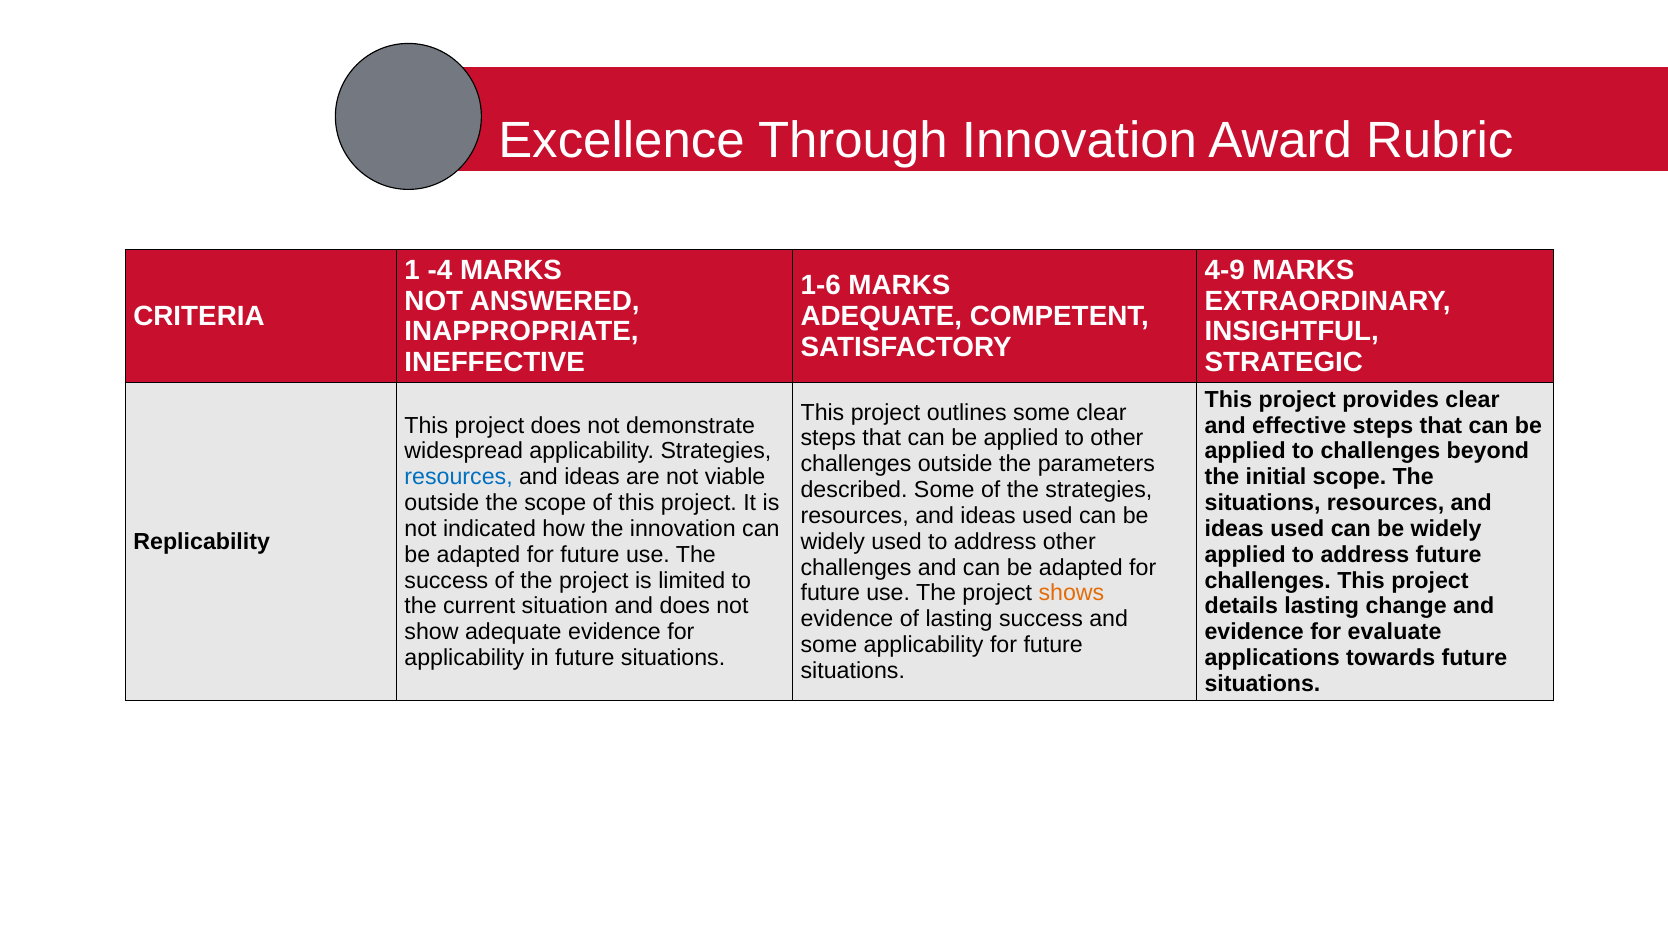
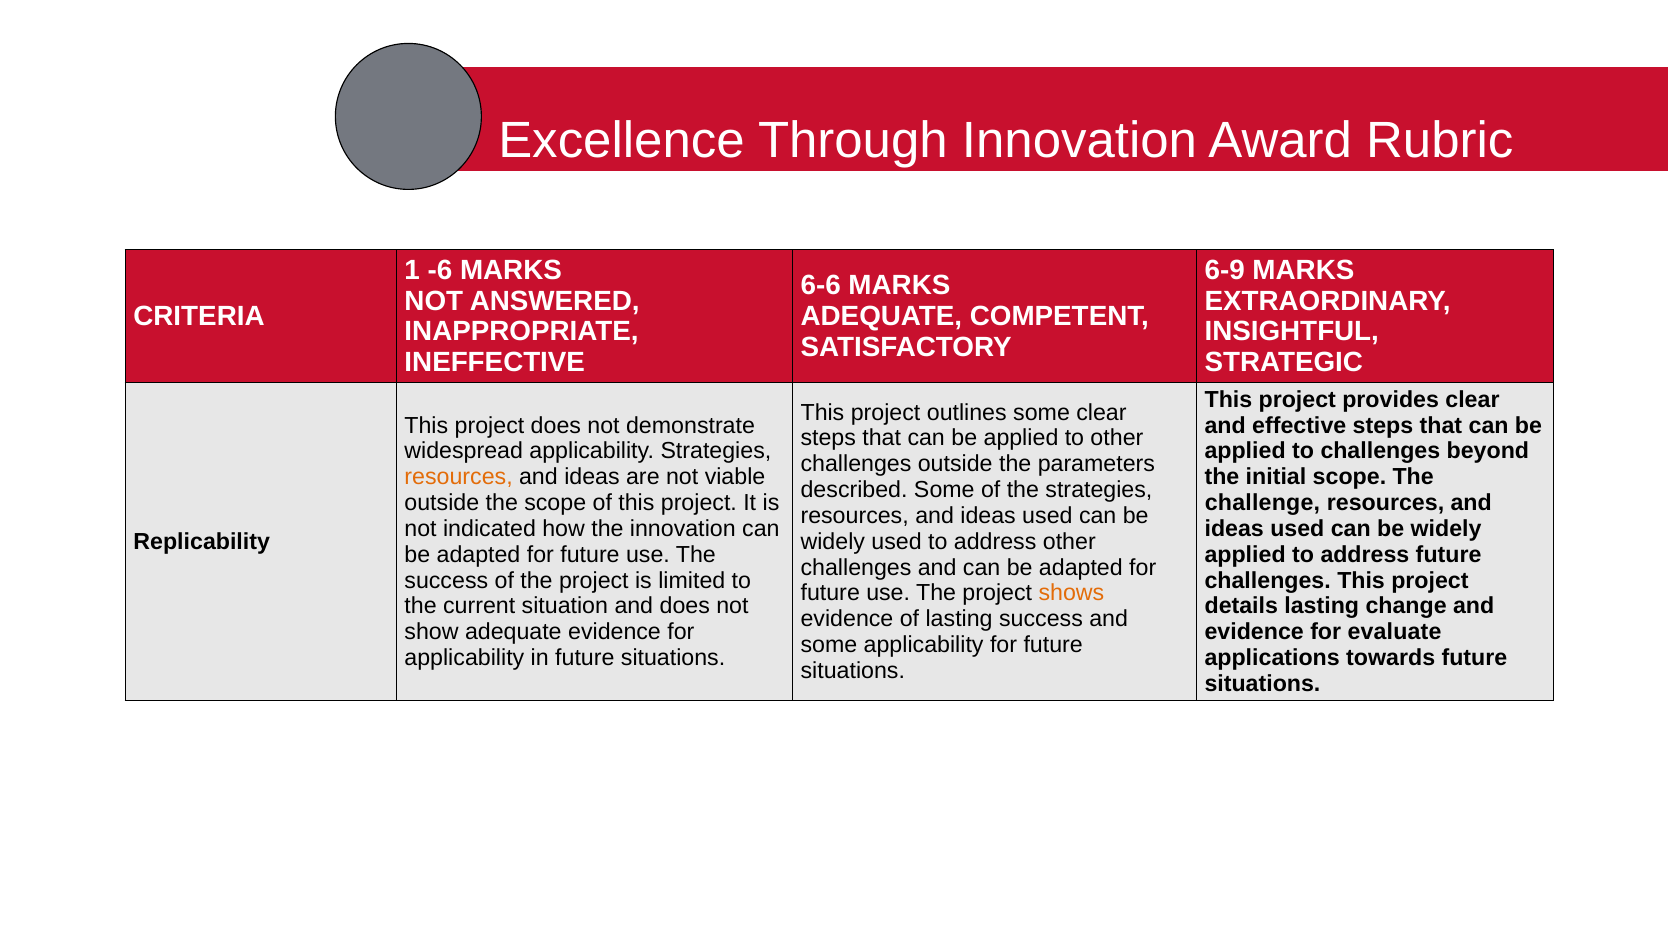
-4: -4 -> -6
4-9: 4-9 -> 6-9
1-6: 1-6 -> 6-6
resources at (459, 477) colour: blue -> orange
situations at (1263, 503): situations -> challenge
